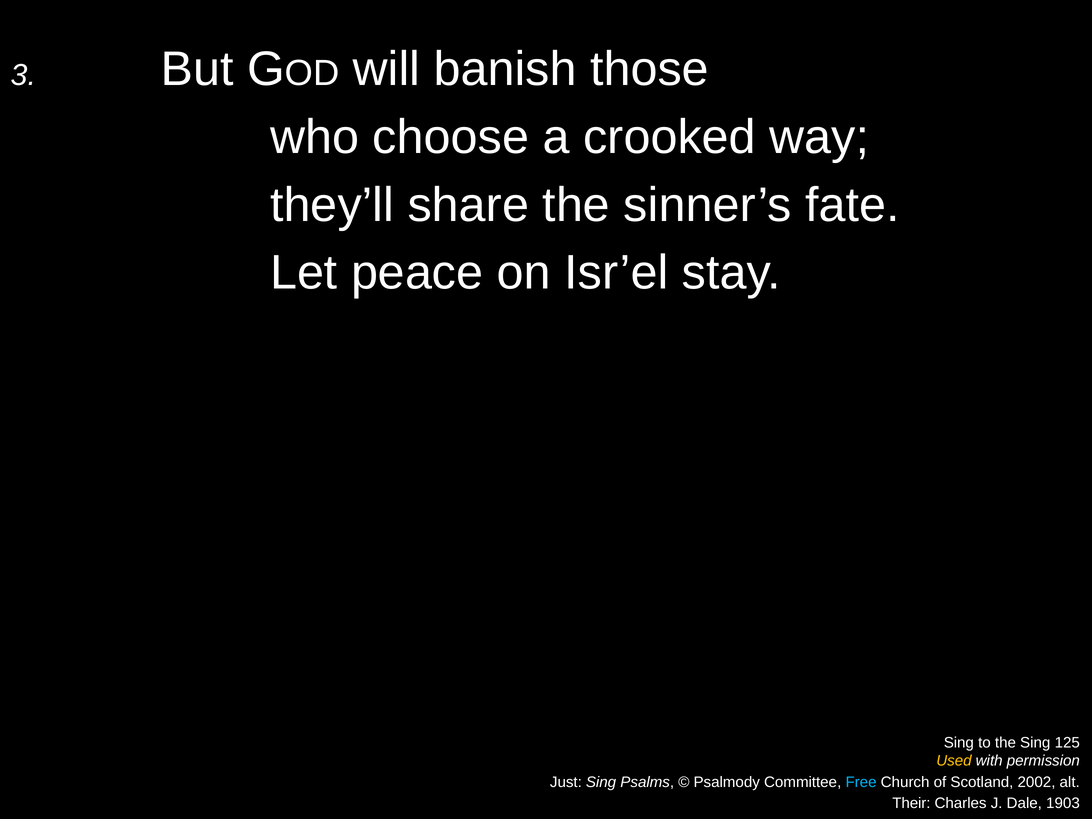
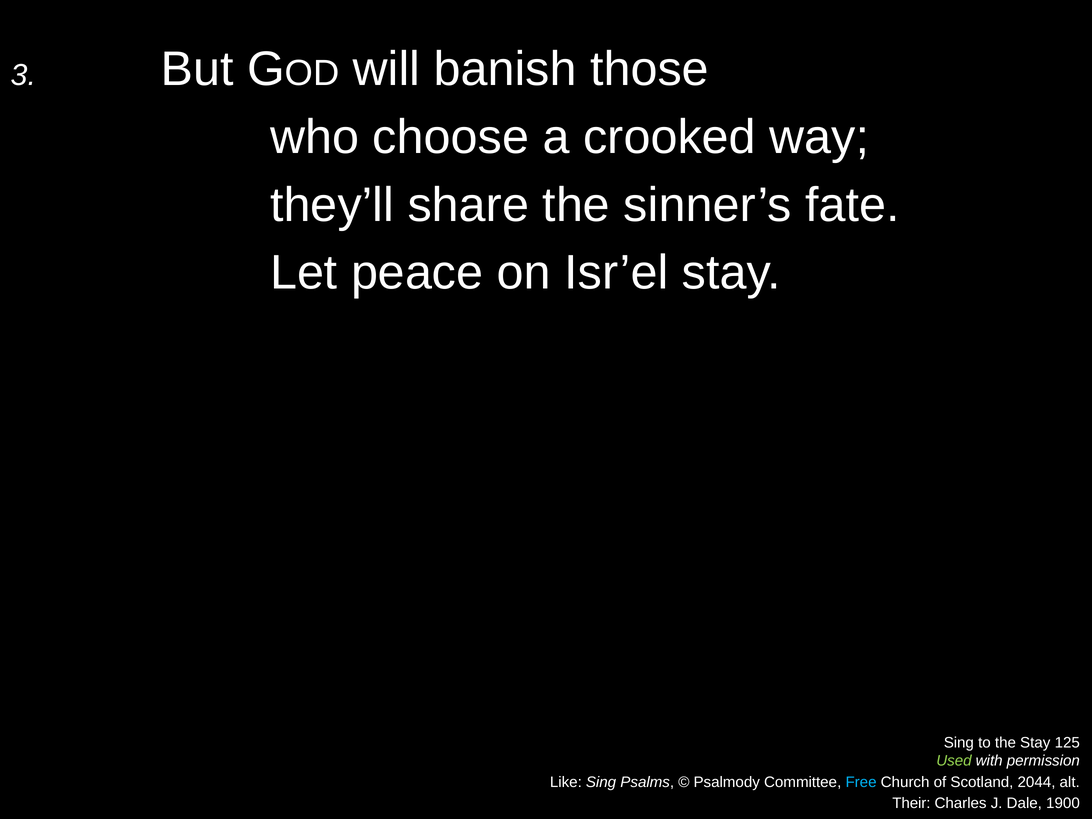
the Sing: Sing -> Stay
Used colour: yellow -> light green
Just: Just -> Like
2002: 2002 -> 2044
1903: 1903 -> 1900
